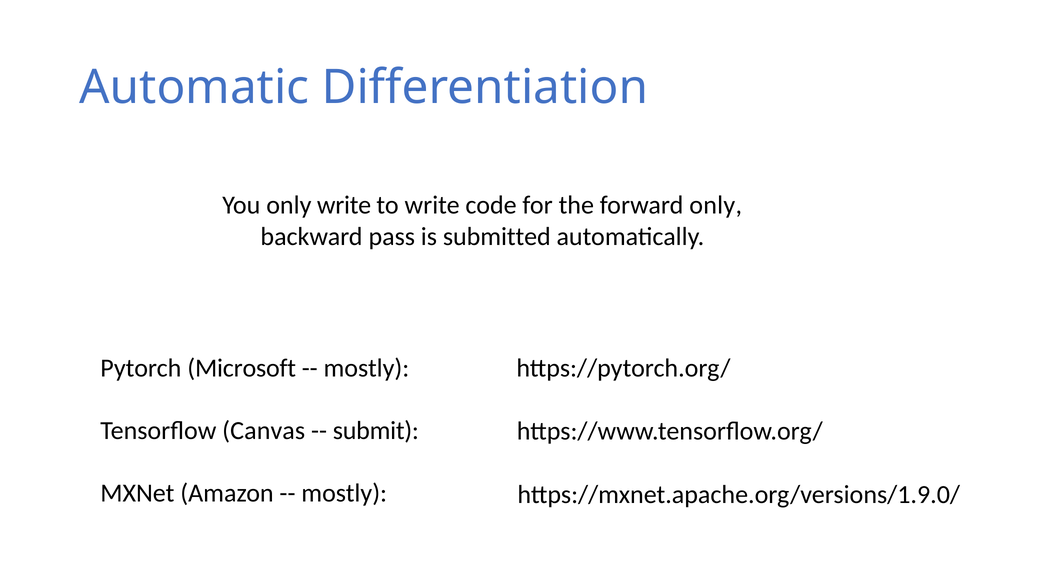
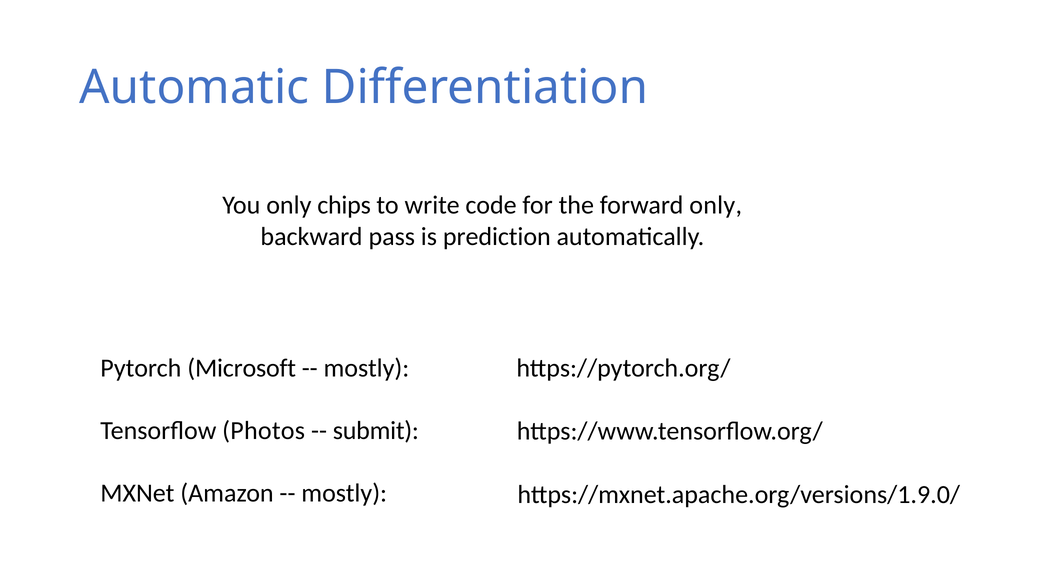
only write: write -> chips
submitted: submitted -> prediction
Canvas: Canvas -> Photos
